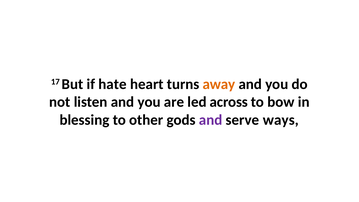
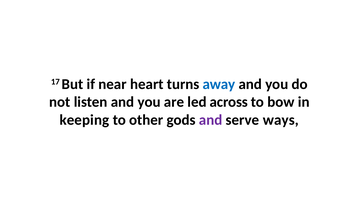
hate: hate -> near
away colour: orange -> blue
blessing: blessing -> keeping
